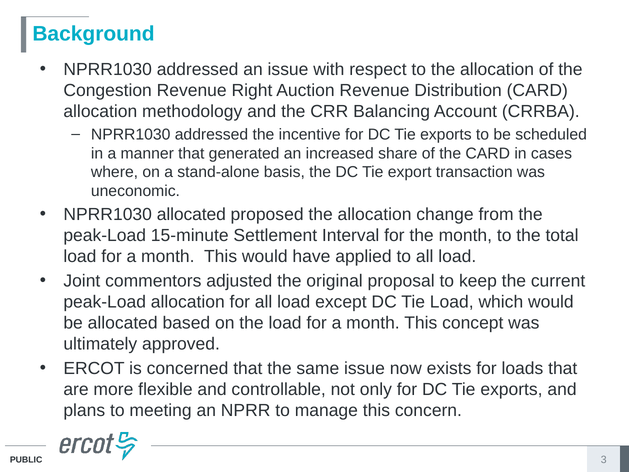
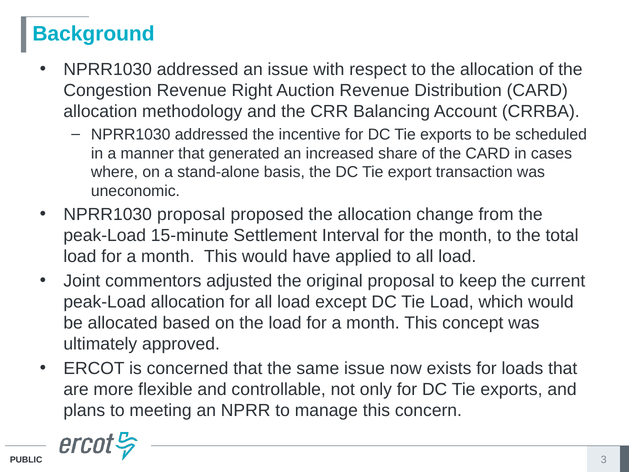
NPRR1030 allocated: allocated -> proposal
